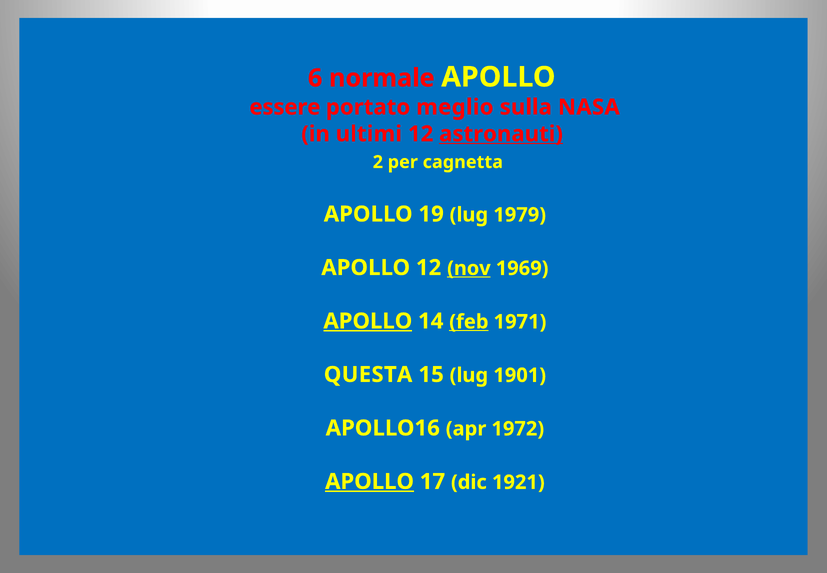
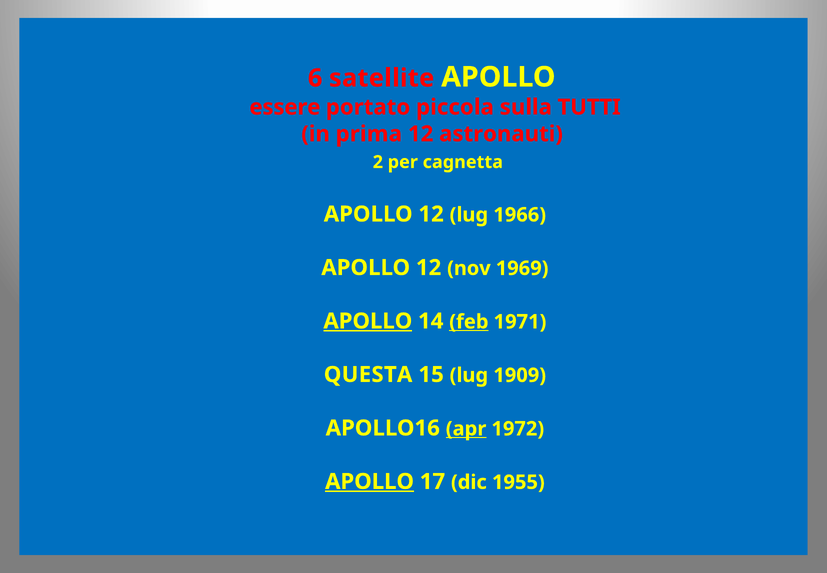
normale: normale -> satellite
meglio: meglio -> piccola
NASA: NASA -> TUTTI
ultimi: ultimi -> prima
astronauti underline: present -> none
19 at (431, 214): 19 -> 12
1979: 1979 -> 1966
nov underline: present -> none
1901: 1901 -> 1909
apr underline: none -> present
1921: 1921 -> 1955
